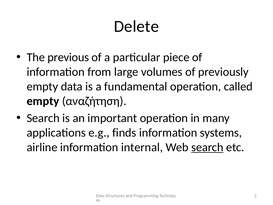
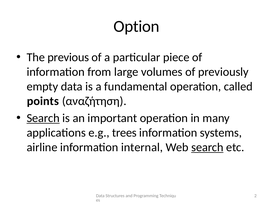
Delete: Delete -> Option
empty at (43, 101): empty -> points
Search at (43, 118) underline: none -> present
finds: finds -> trees
